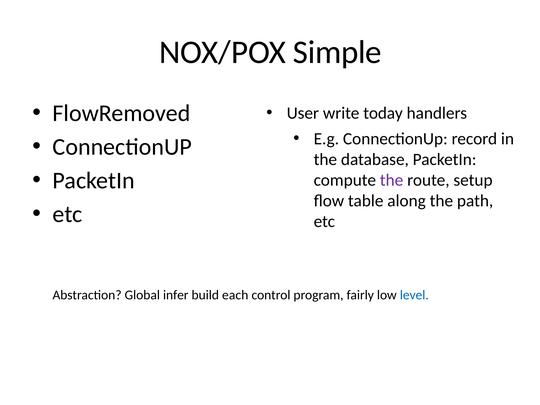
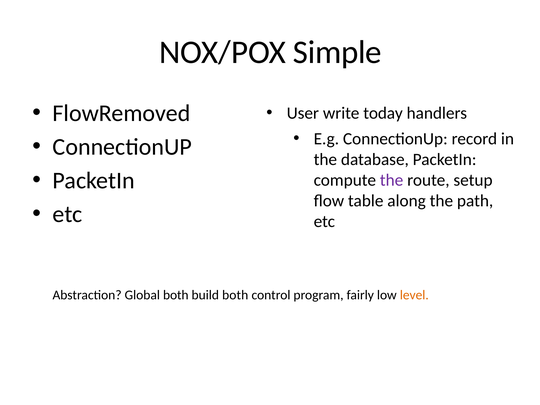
Global infer: infer -> both
build each: each -> both
level colour: blue -> orange
